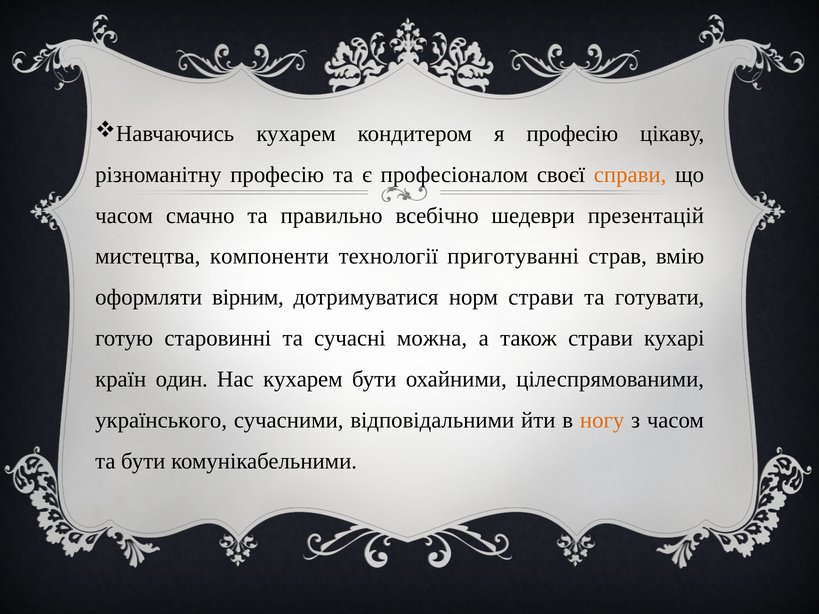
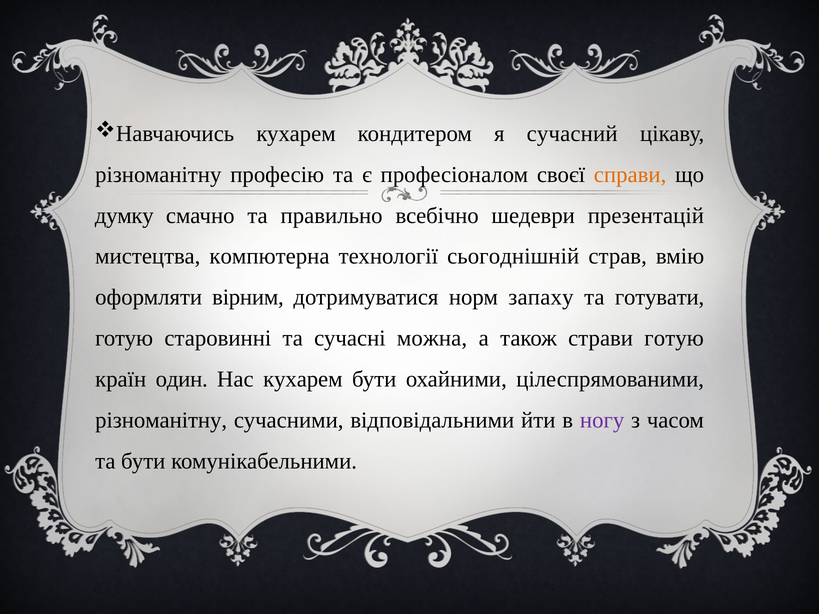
я професію: професію -> сучасний
часом at (124, 216): часом -> думку
компоненти: компоненти -> компютерна
приготуванні: приготуванні -> сьогоднішній
норм страви: страви -> запаху
страви кухарі: кухарі -> готую
українського at (161, 420): українського -> різноманітну
ногу colour: orange -> purple
